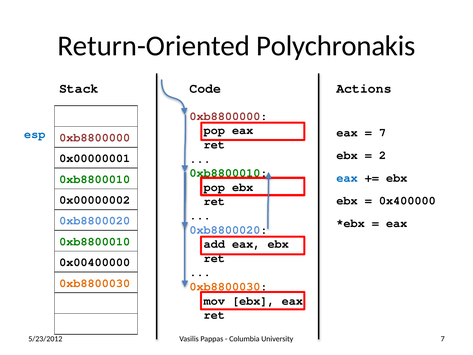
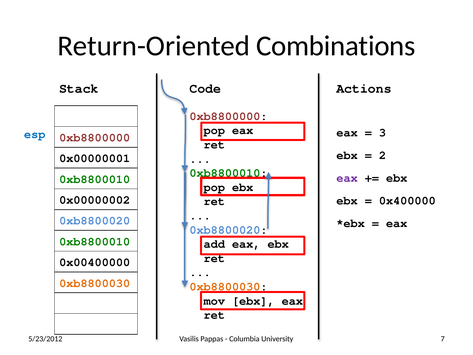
Polychronakis: Polychronakis -> Combinations
7 at (383, 132): 7 -> 3
eax at (347, 178) colour: blue -> purple
